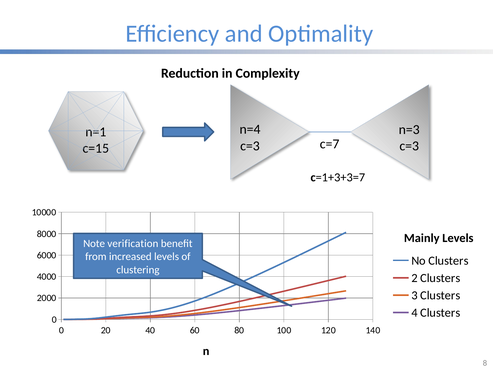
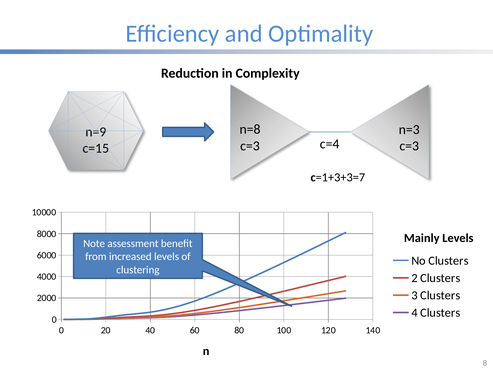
n=4: n=4 -> n=8
n=1: n=1 -> n=9
c=7: c=7 -> c=4
verification: verification -> assessment
